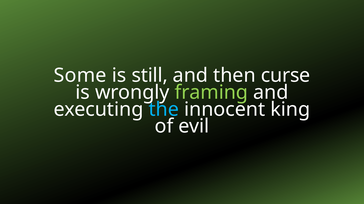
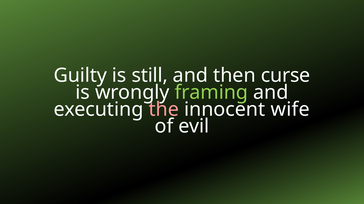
Some: Some -> Guilty
the colour: light blue -> pink
king: king -> wife
